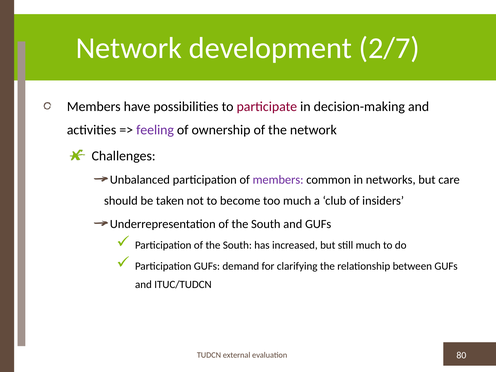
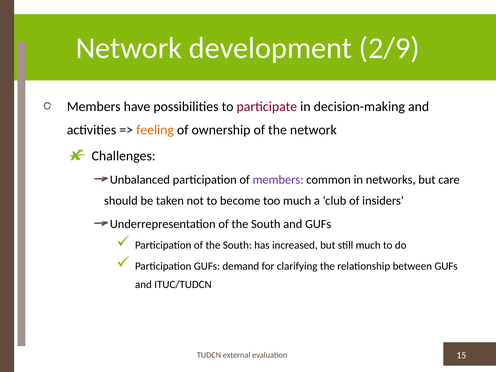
2/7: 2/7 -> 2/9
feeling colour: purple -> orange
80: 80 -> 15
